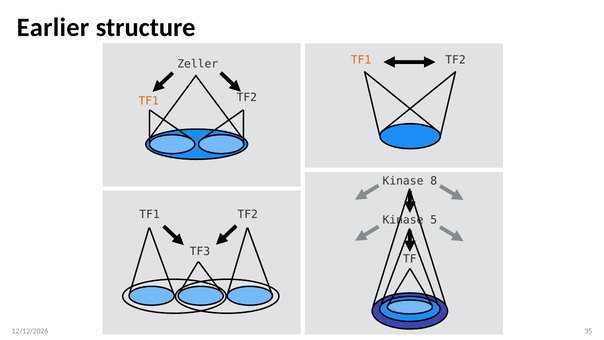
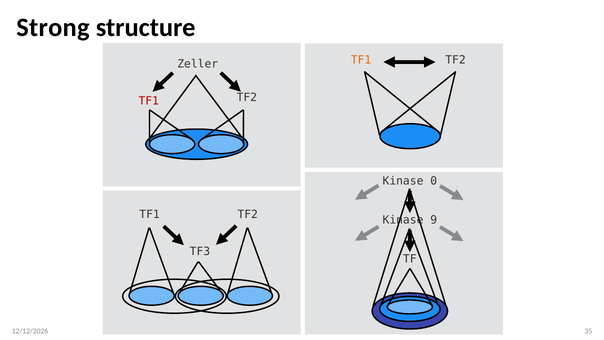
Earlier: Earlier -> Strong
TF1 at (149, 101) colour: orange -> red
8: 8 -> 0
5: 5 -> 9
